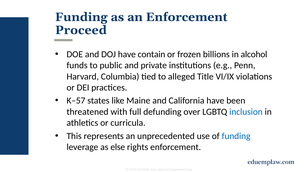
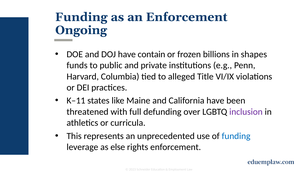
Proceed: Proceed -> Ongoing
alcohol: alcohol -> shapes
K–57: K–57 -> K–11
inclusion colour: blue -> purple
